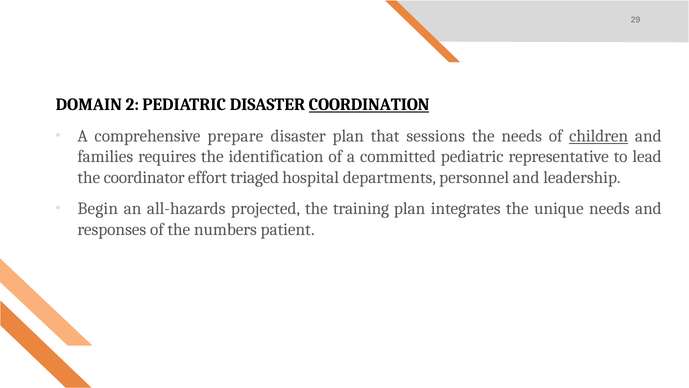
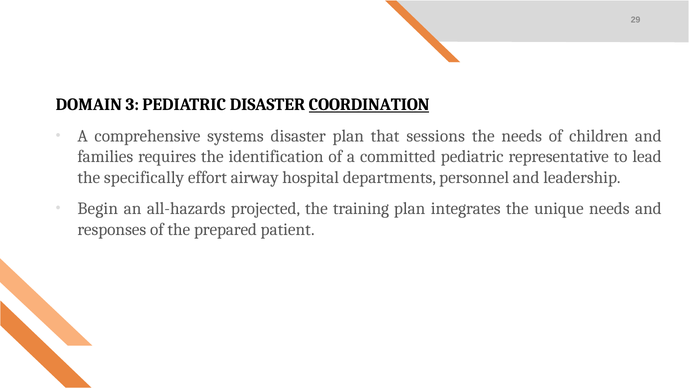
2: 2 -> 3
prepare: prepare -> systems
children underline: present -> none
coordinator: coordinator -> specifically
triaged: triaged -> airway
numbers: numbers -> prepared
